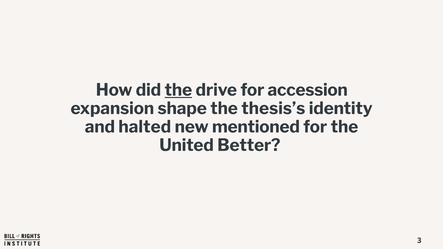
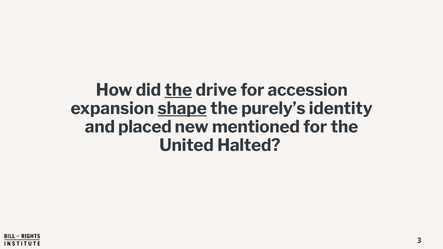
shape underline: none -> present
thesis’s: thesis’s -> purely’s
halted: halted -> placed
Better: Better -> Halted
